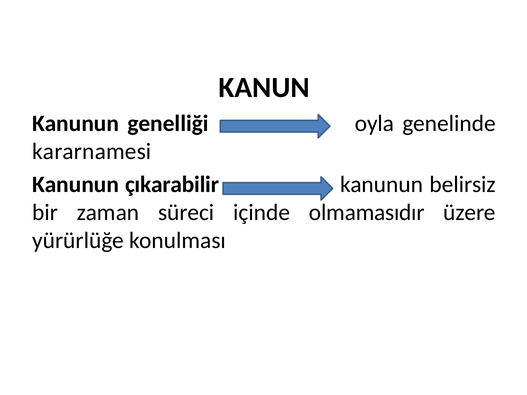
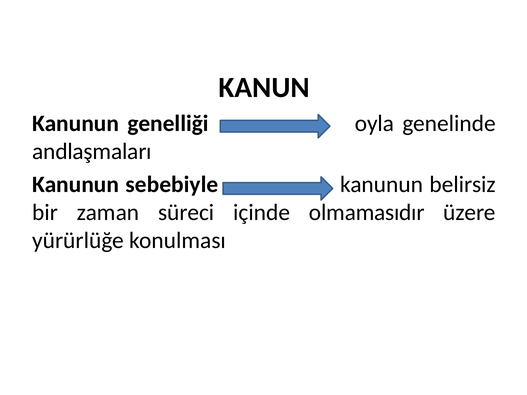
kararnamesi: kararnamesi -> andlaşmaları
çıkarabilir: çıkarabilir -> sebebiyle
